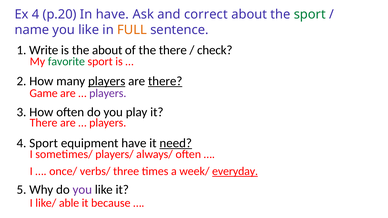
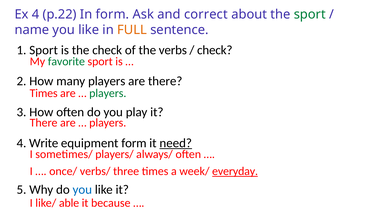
p.20: p.20 -> p.22
In have: have -> form
1 Write: Write -> Sport
the about: about -> check
the there: there -> verbs
players at (107, 81) underline: present -> none
there at (165, 81) underline: present -> none
Game at (44, 93): Game -> Times
players at (108, 93) colour: purple -> green
4 Sport: Sport -> Write
equipment have: have -> form
you at (82, 190) colour: purple -> blue
